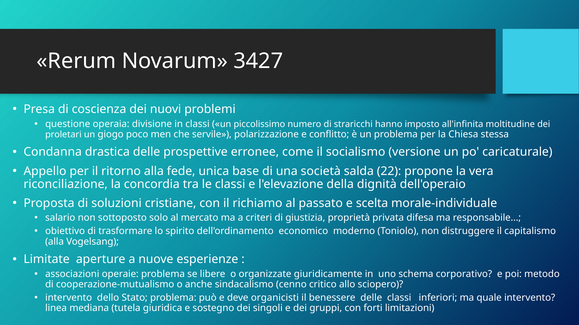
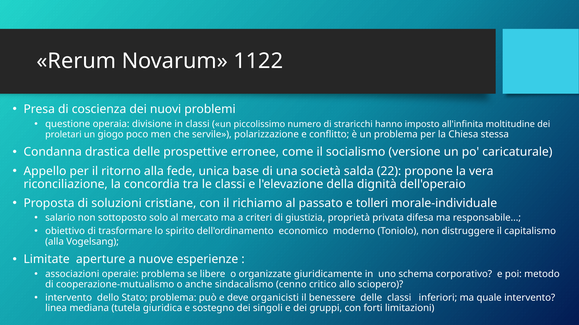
3427: 3427 -> 1122
scelta: scelta -> tolleri
